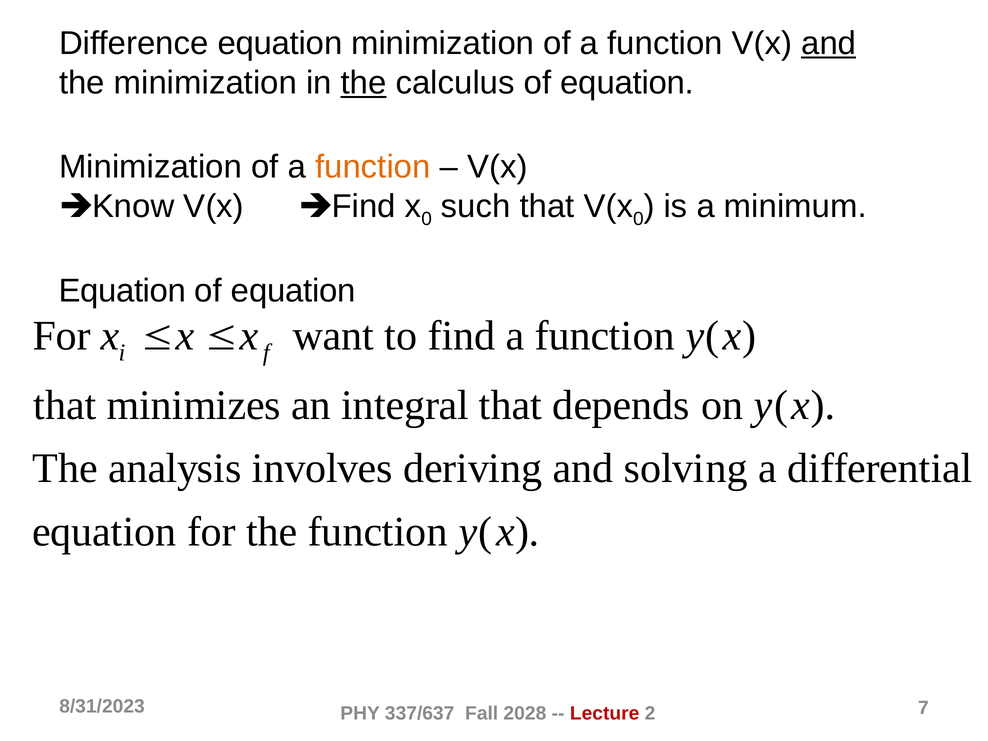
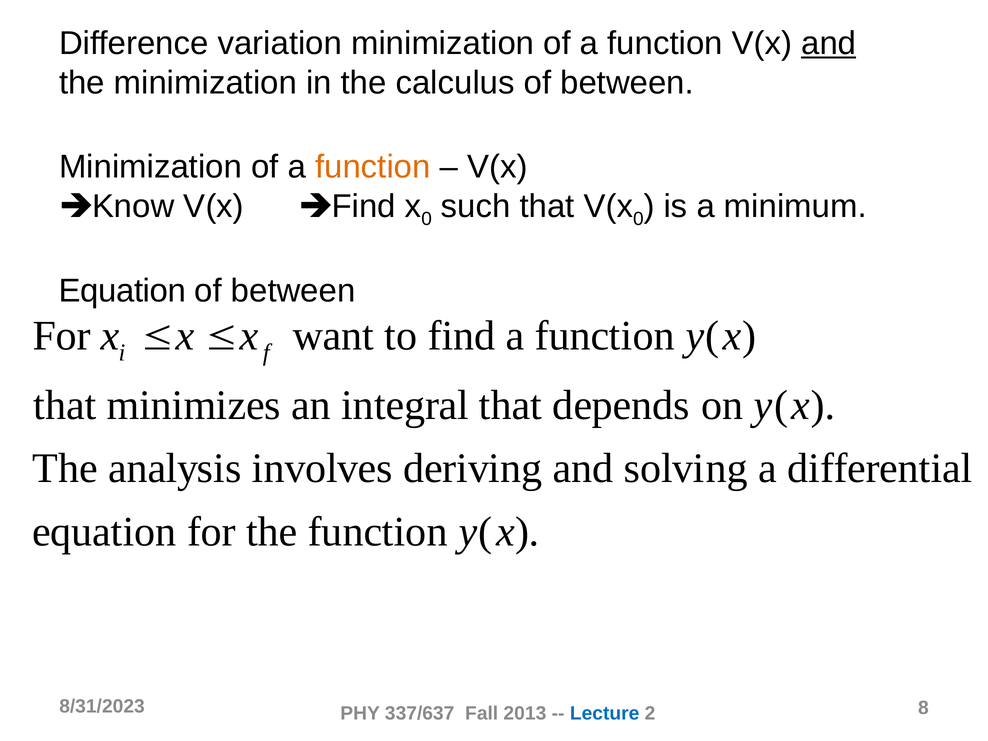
Difference equation: equation -> variation
the at (364, 83) underline: present -> none
calculus of equation: equation -> between
equation at (293, 291): equation -> between
2028: 2028 -> 2013
Lecture colour: red -> blue
7: 7 -> 8
